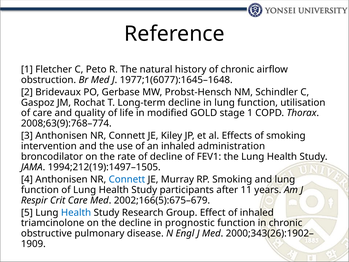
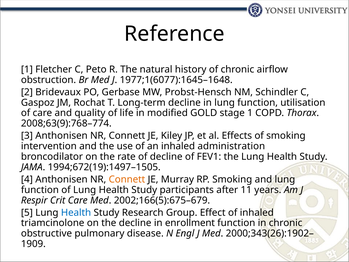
1994;212(19):1497–1505: 1994;212(19):1497–1505 -> 1994;672(19):1497–1505
Connett at (127, 179) colour: blue -> orange
prognostic: prognostic -> enrollment
